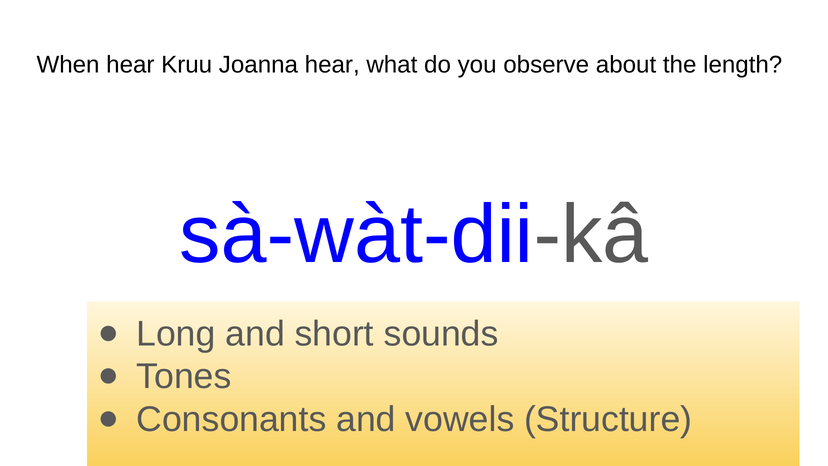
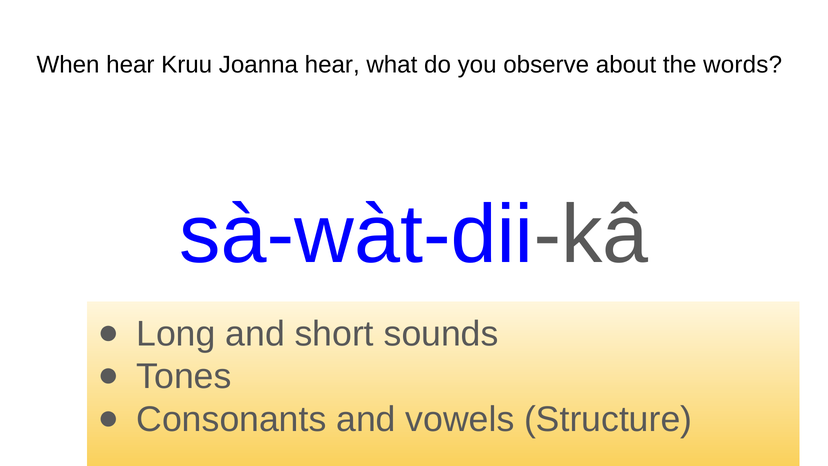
length: length -> words
